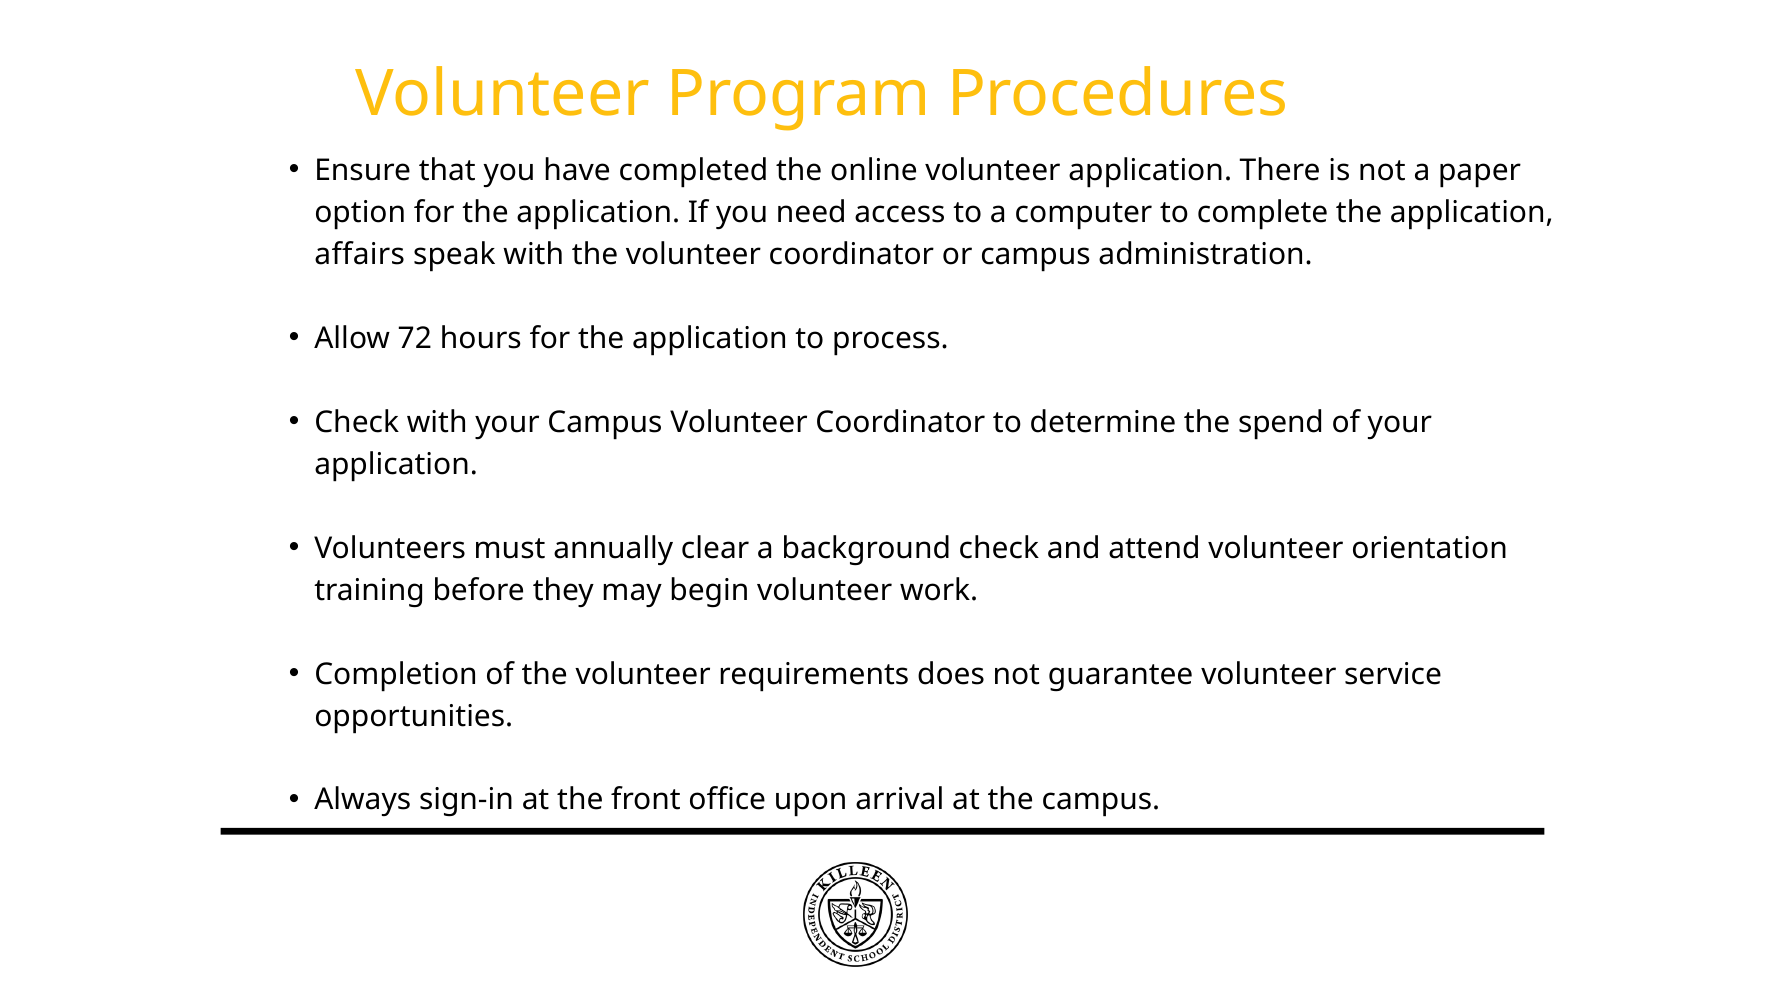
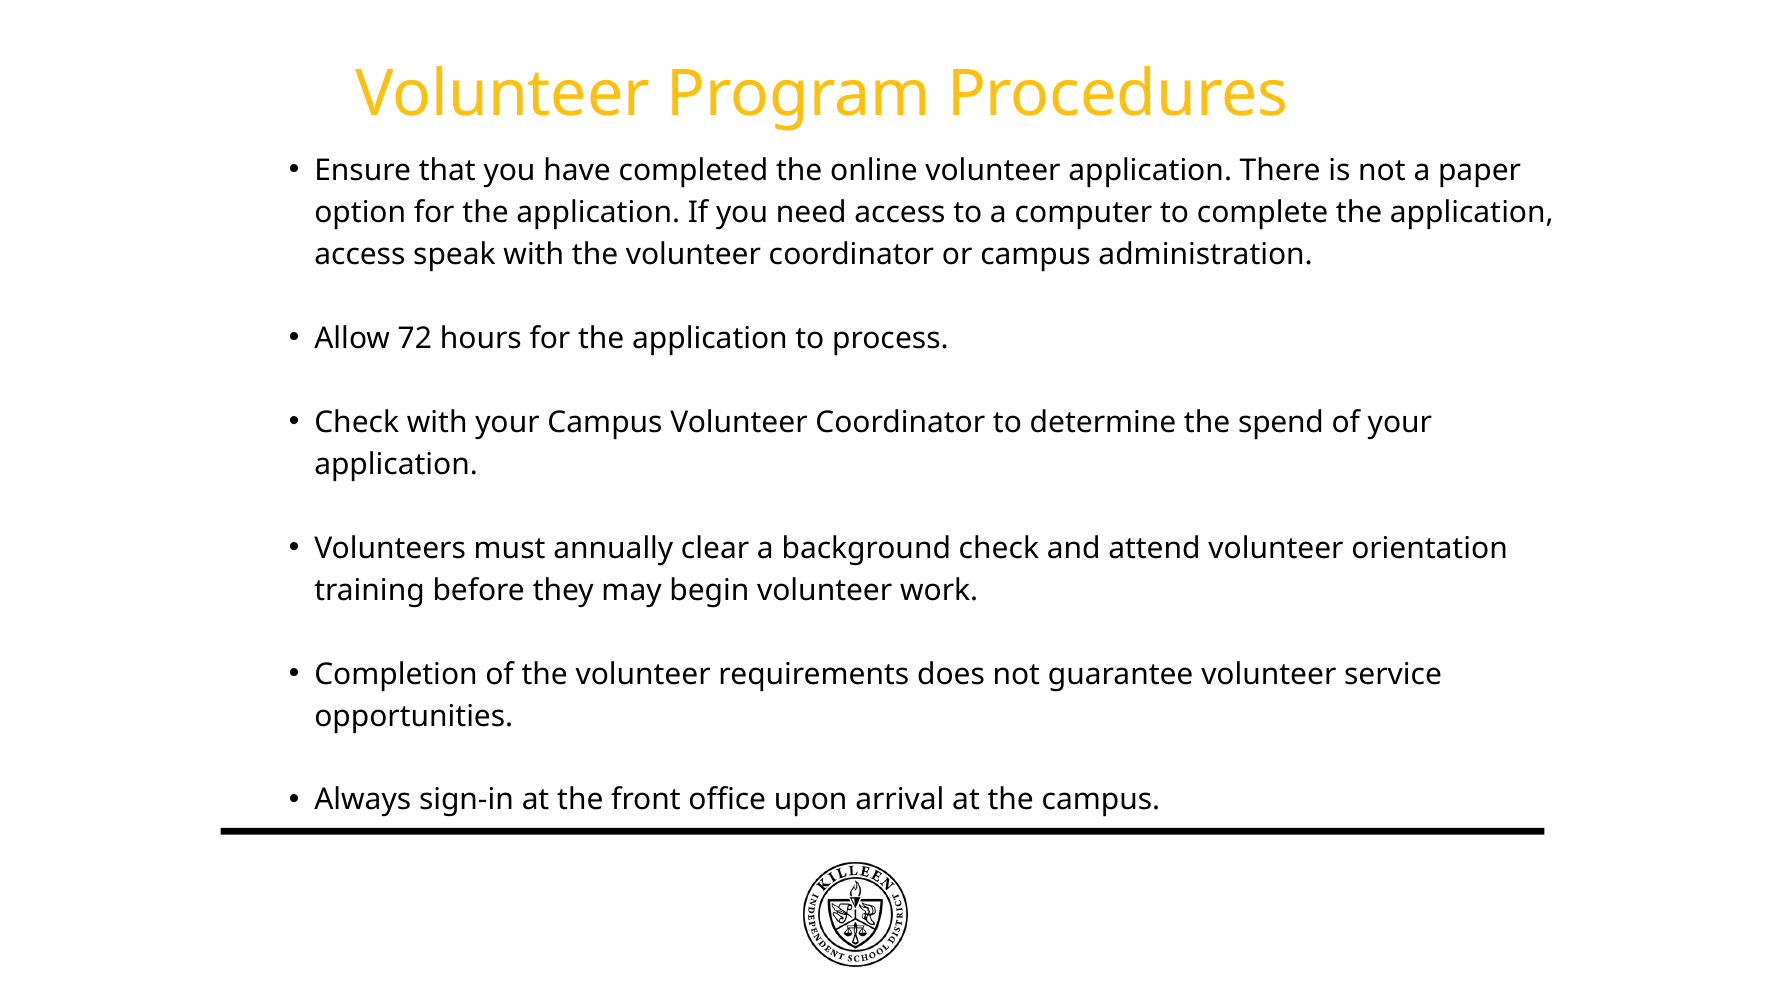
affairs at (360, 254): affairs -> access
